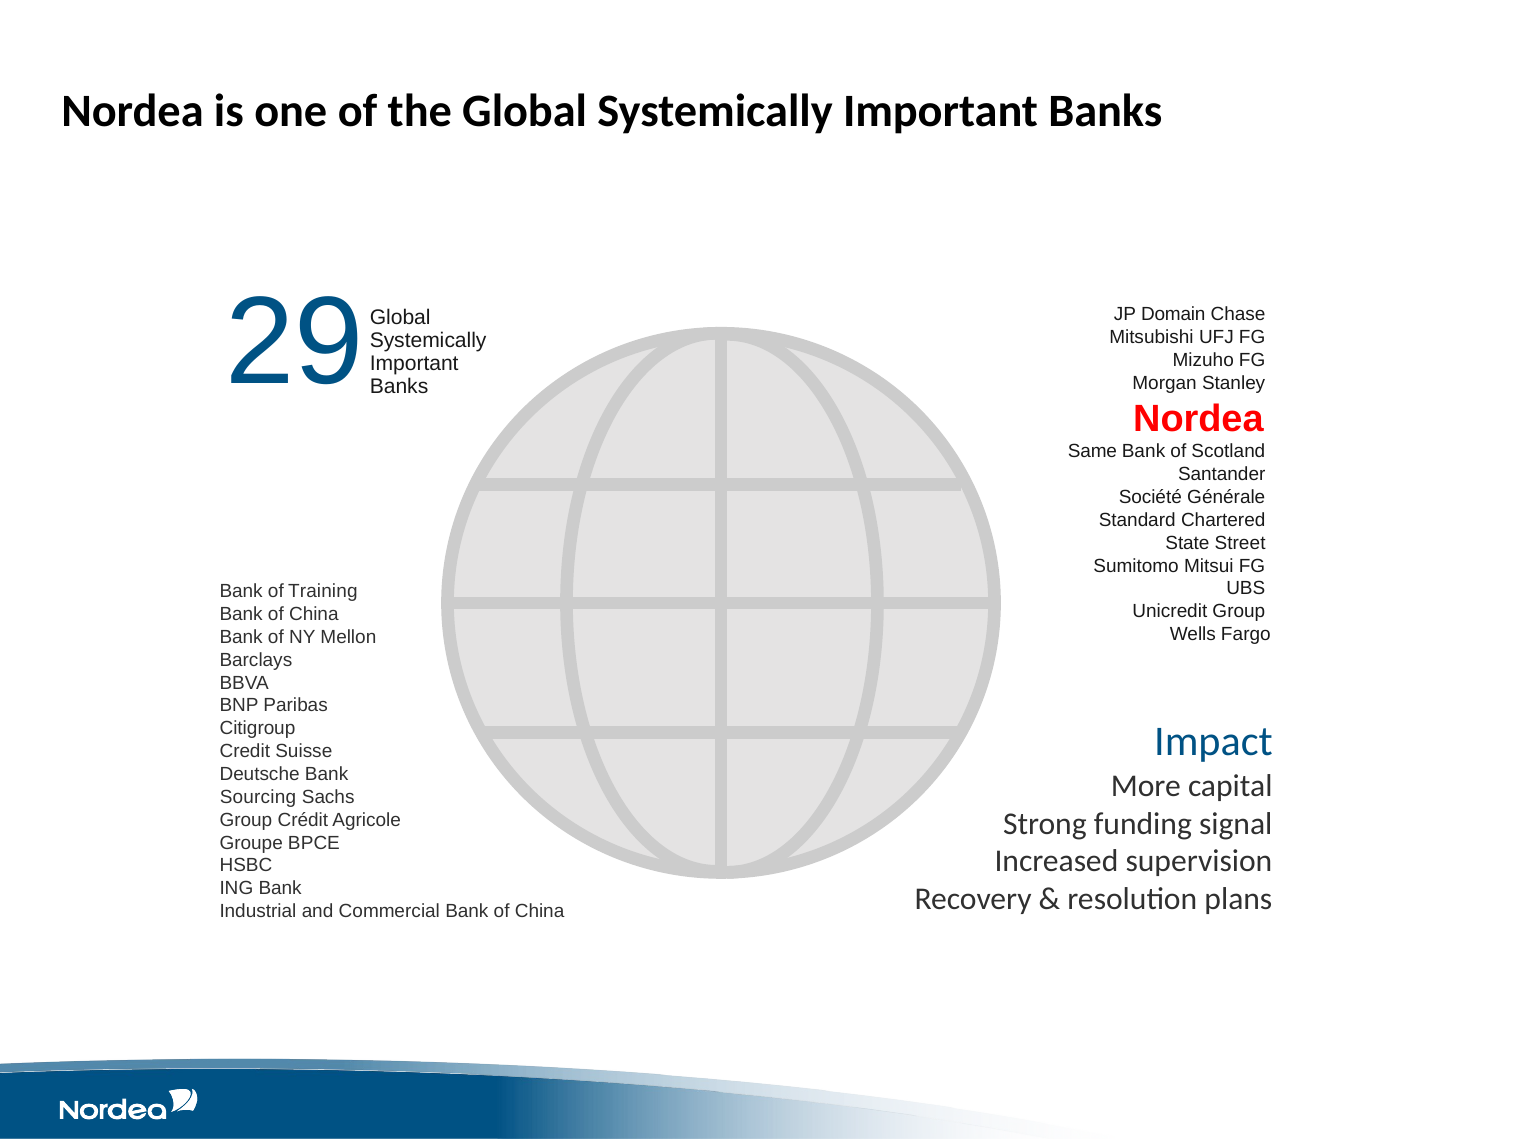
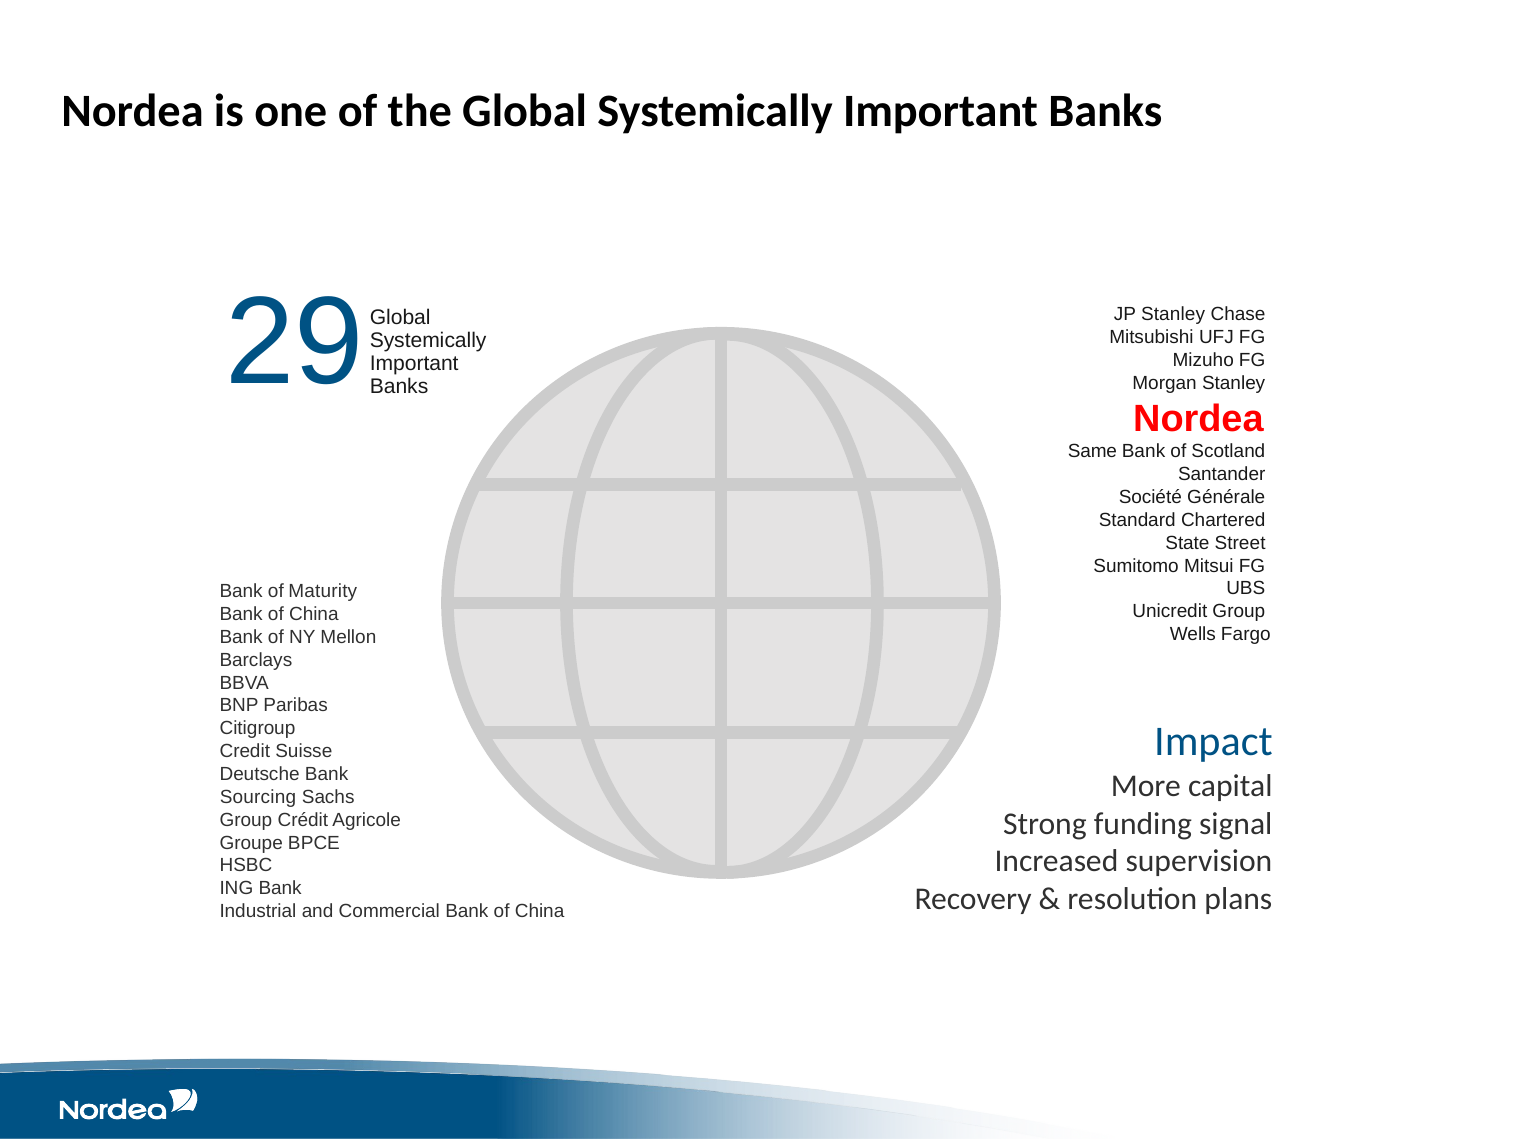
JP Domain: Domain -> Stanley
Training: Training -> Maturity
